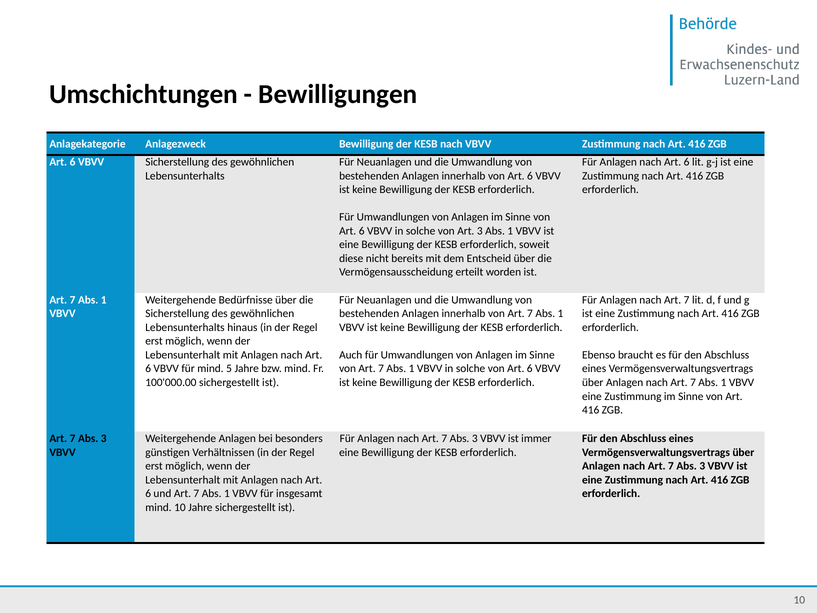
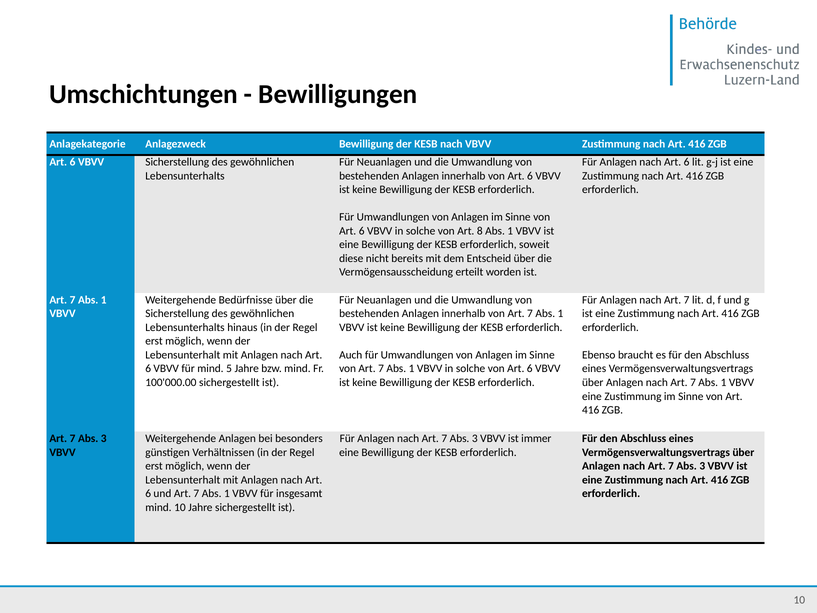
Art 3: 3 -> 8
